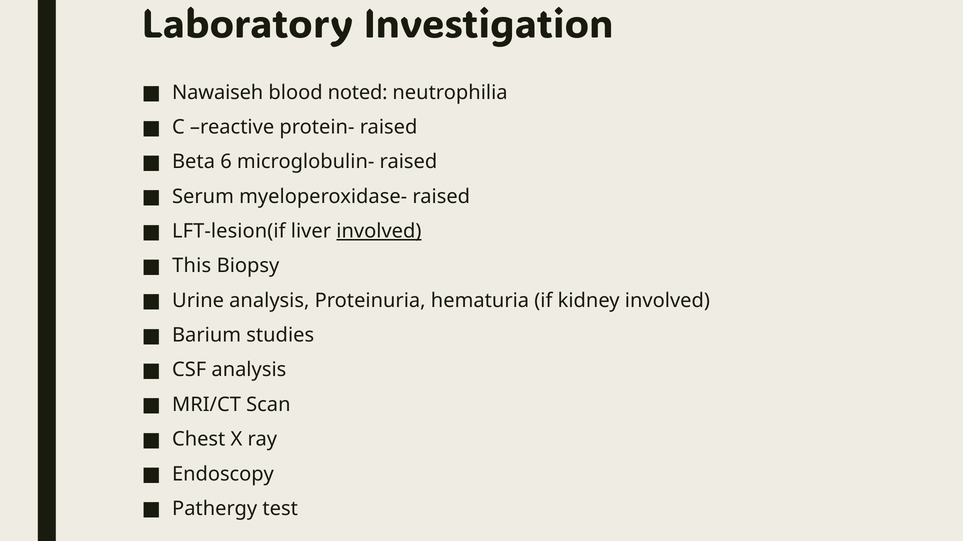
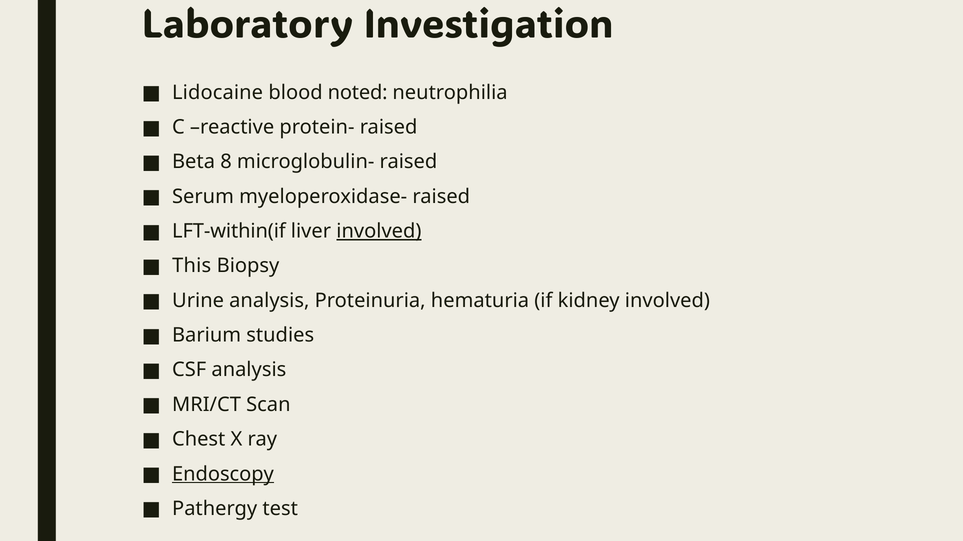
Nawaiseh: Nawaiseh -> Lidocaine
6: 6 -> 8
LFT-lesion(if: LFT-lesion(if -> LFT-within(if
Endoscopy underline: none -> present
